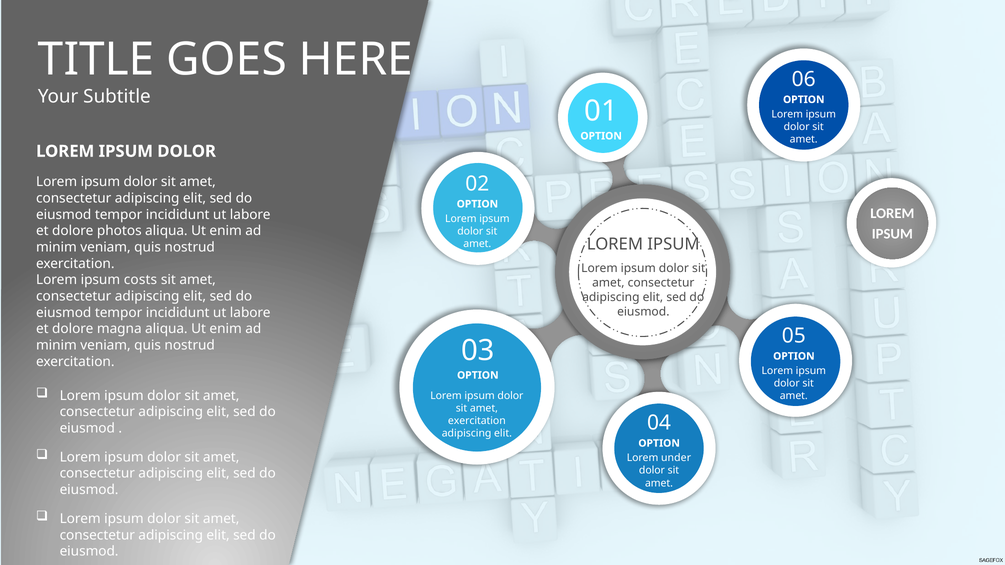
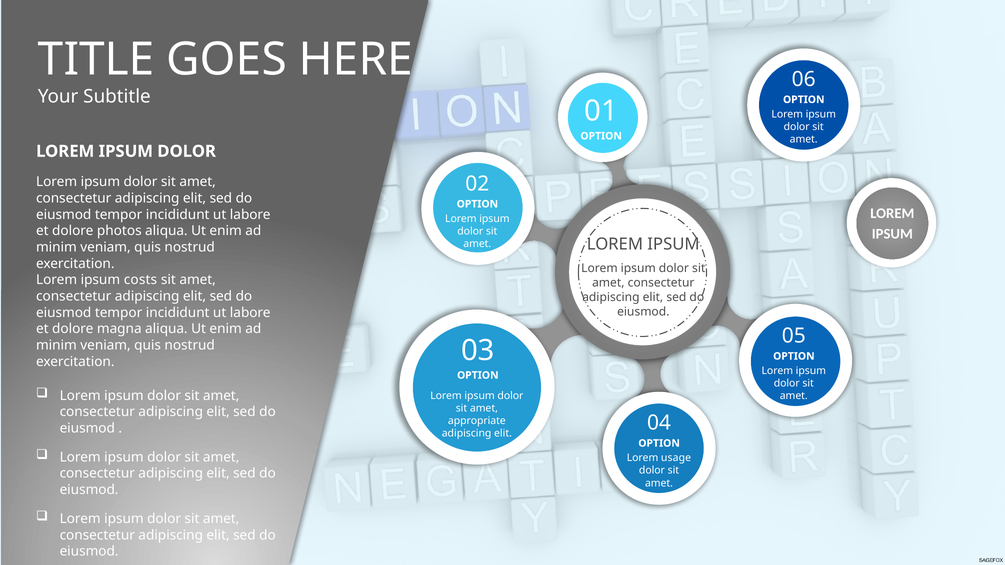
exercitation at (477, 421): exercitation -> appropriate
under: under -> usage
